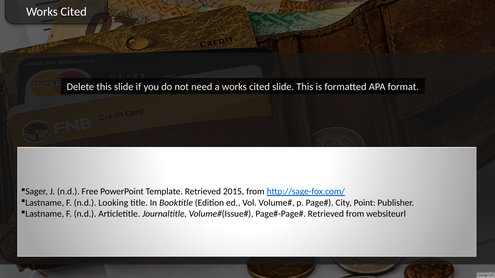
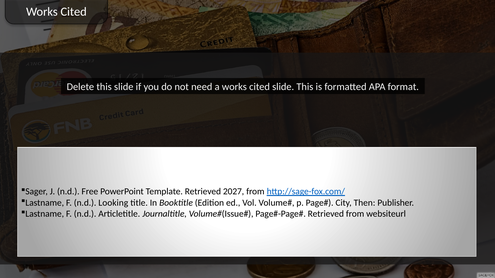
2015: 2015 -> 2027
Point: Point -> Then
